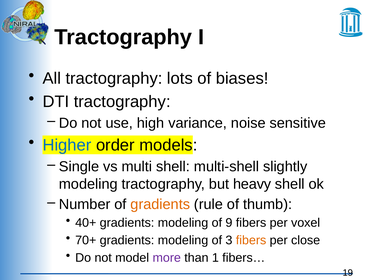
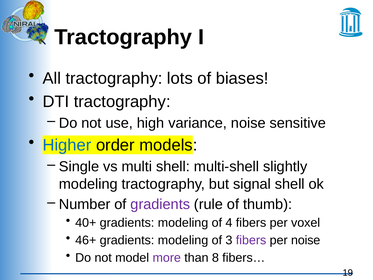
heavy: heavy -> signal
gradients at (160, 204) colour: orange -> purple
9: 9 -> 4
70+: 70+ -> 46+
fibers at (251, 240) colour: orange -> purple
per close: close -> noise
1: 1 -> 8
